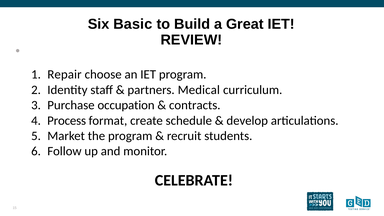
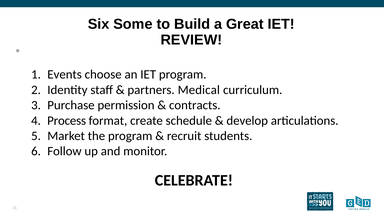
Basic: Basic -> Some
Repair: Repair -> Events
occupation: occupation -> permission
